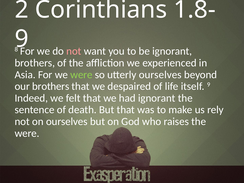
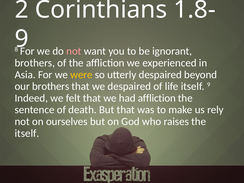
were at (81, 75) colour: light green -> yellow
utterly ourselves: ourselves -> despaired
had ignorant: ignorant -> affliction
were at (27, 133): were -> itself
